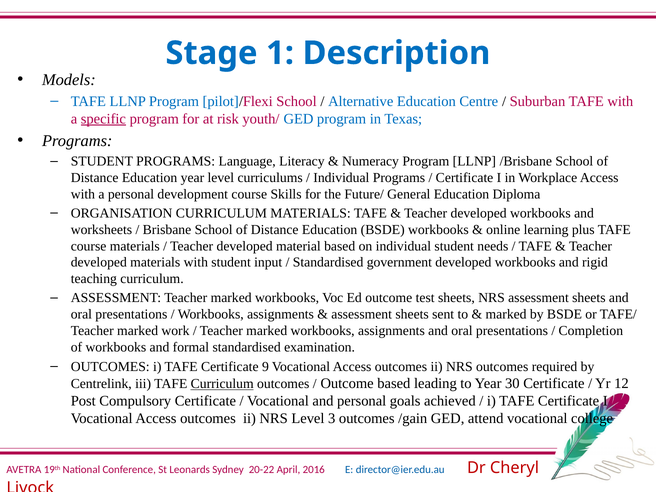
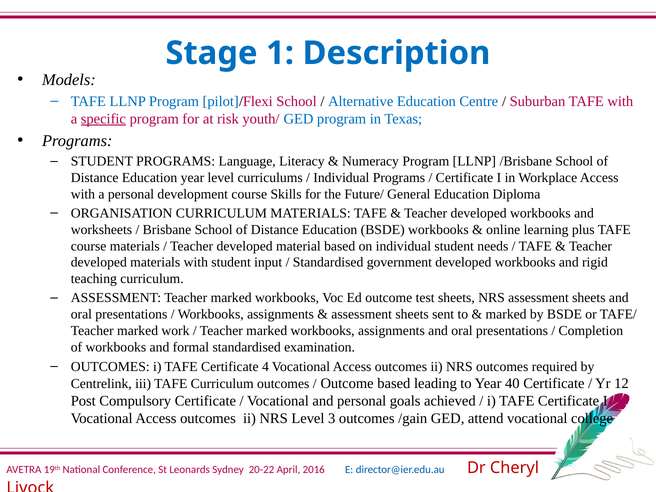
9: 9 -> 4
Curriculum at (222, 384) underline: present -> none
30: 30 -> 40
